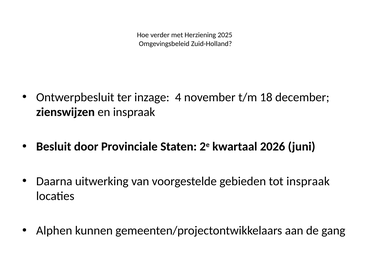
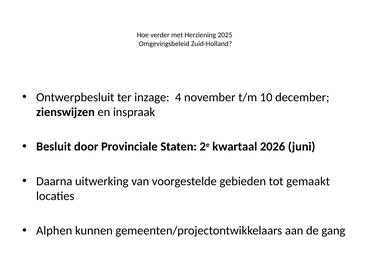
18: 18 -> 10
tot inspraak: inspraak -> gemaakt
